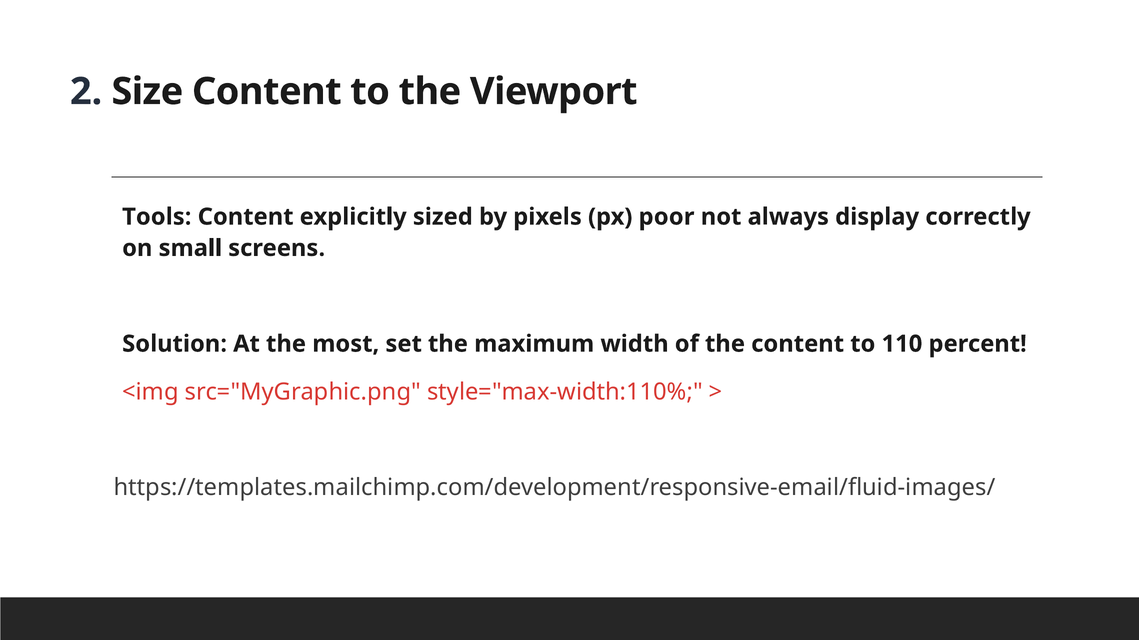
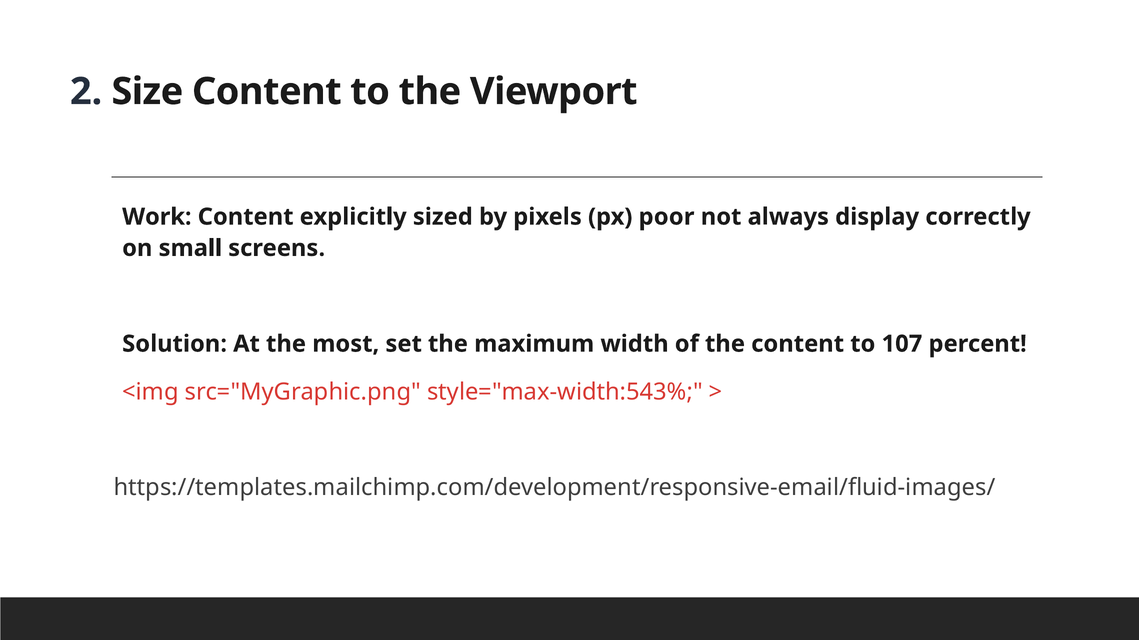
Tools: Tools -> Work
110: 110 -> 107
style="max-width:110%: style="max-width:110% -> style="max-width:543%
